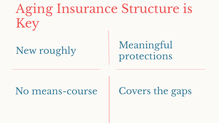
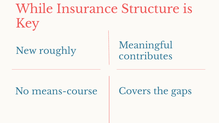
Aging: Aging -> While
protections: protections -> contributes
